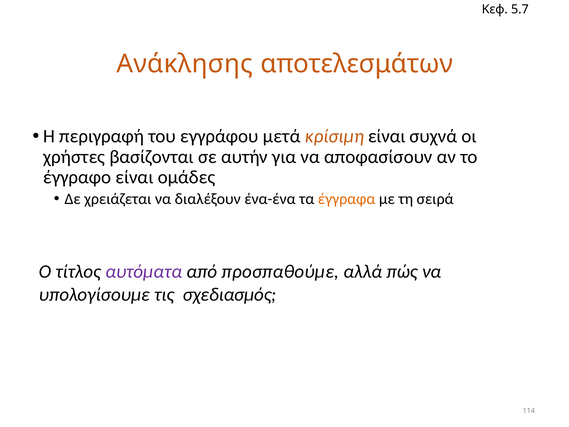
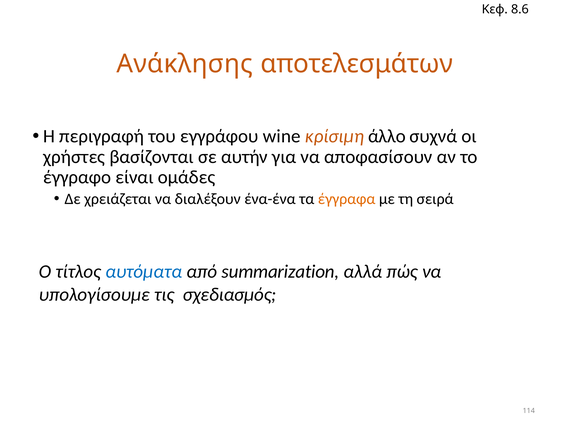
5.7: 5.7 -> 8.6
μετά: μετά -> wine
κρίσιμη είναι: είναι -> άλλο
αυτόματα colour: purple -> blue
προσπαθούμε: προσπαθούμε -> summarization
